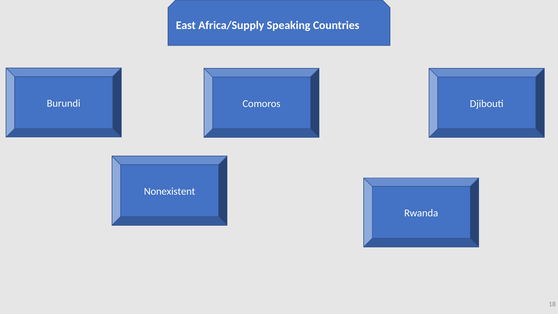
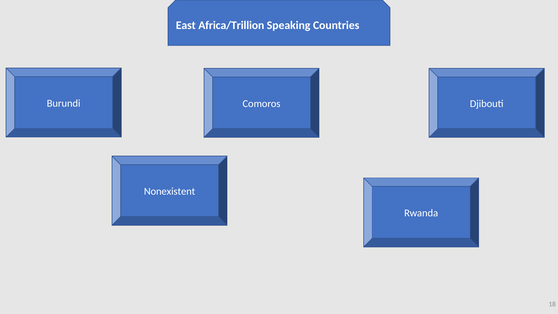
Africa/Supply: Africa/Supply -> Africa/Trillion
